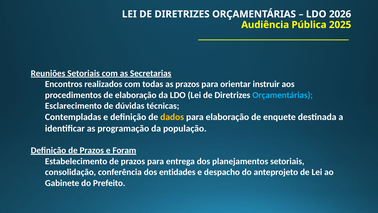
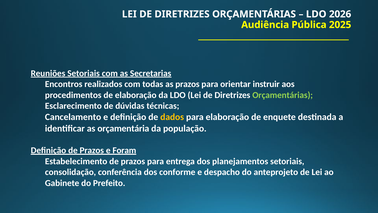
Orçamentárias at (283, 95) colour: light blue -> light green
Contempladas: Contempladas -> Cancelamento
programação: programação -> orçamentária
entidades: entidades -> conforme
